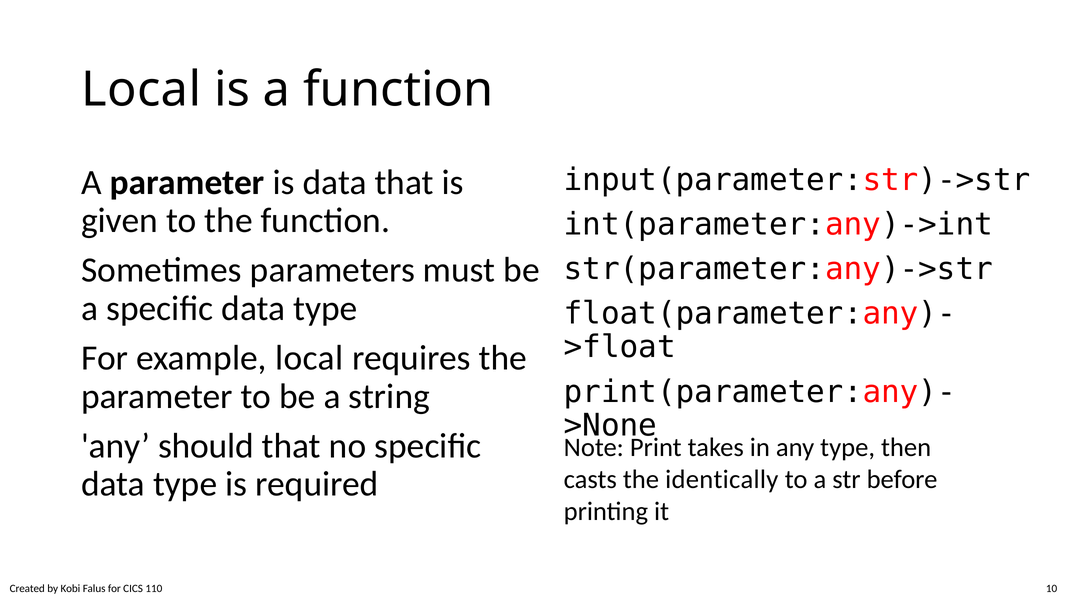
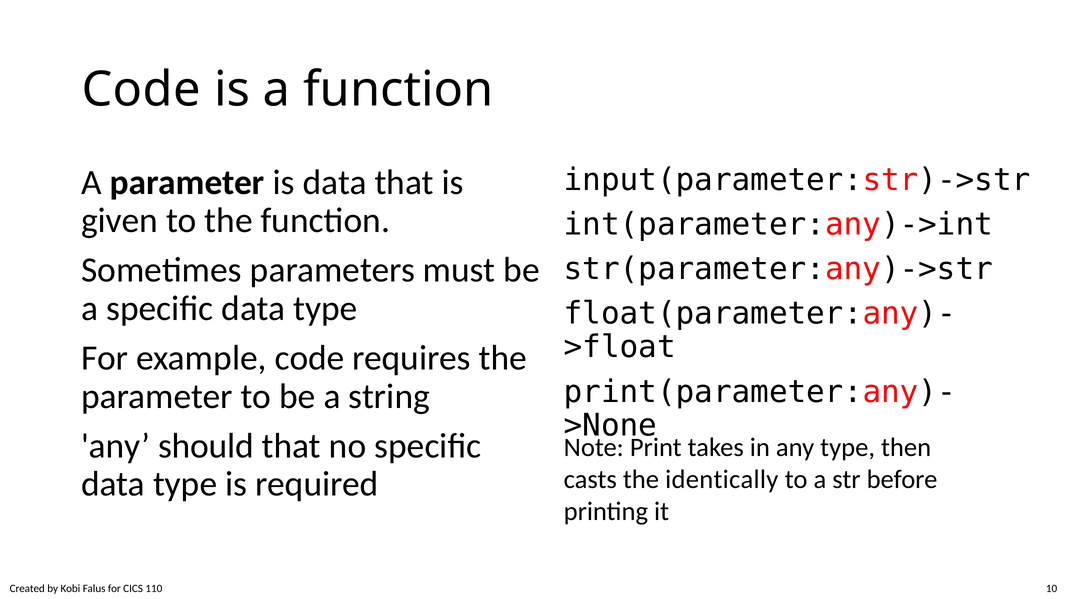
Local at (141, 89): Local -> Code
example local: local -> code
